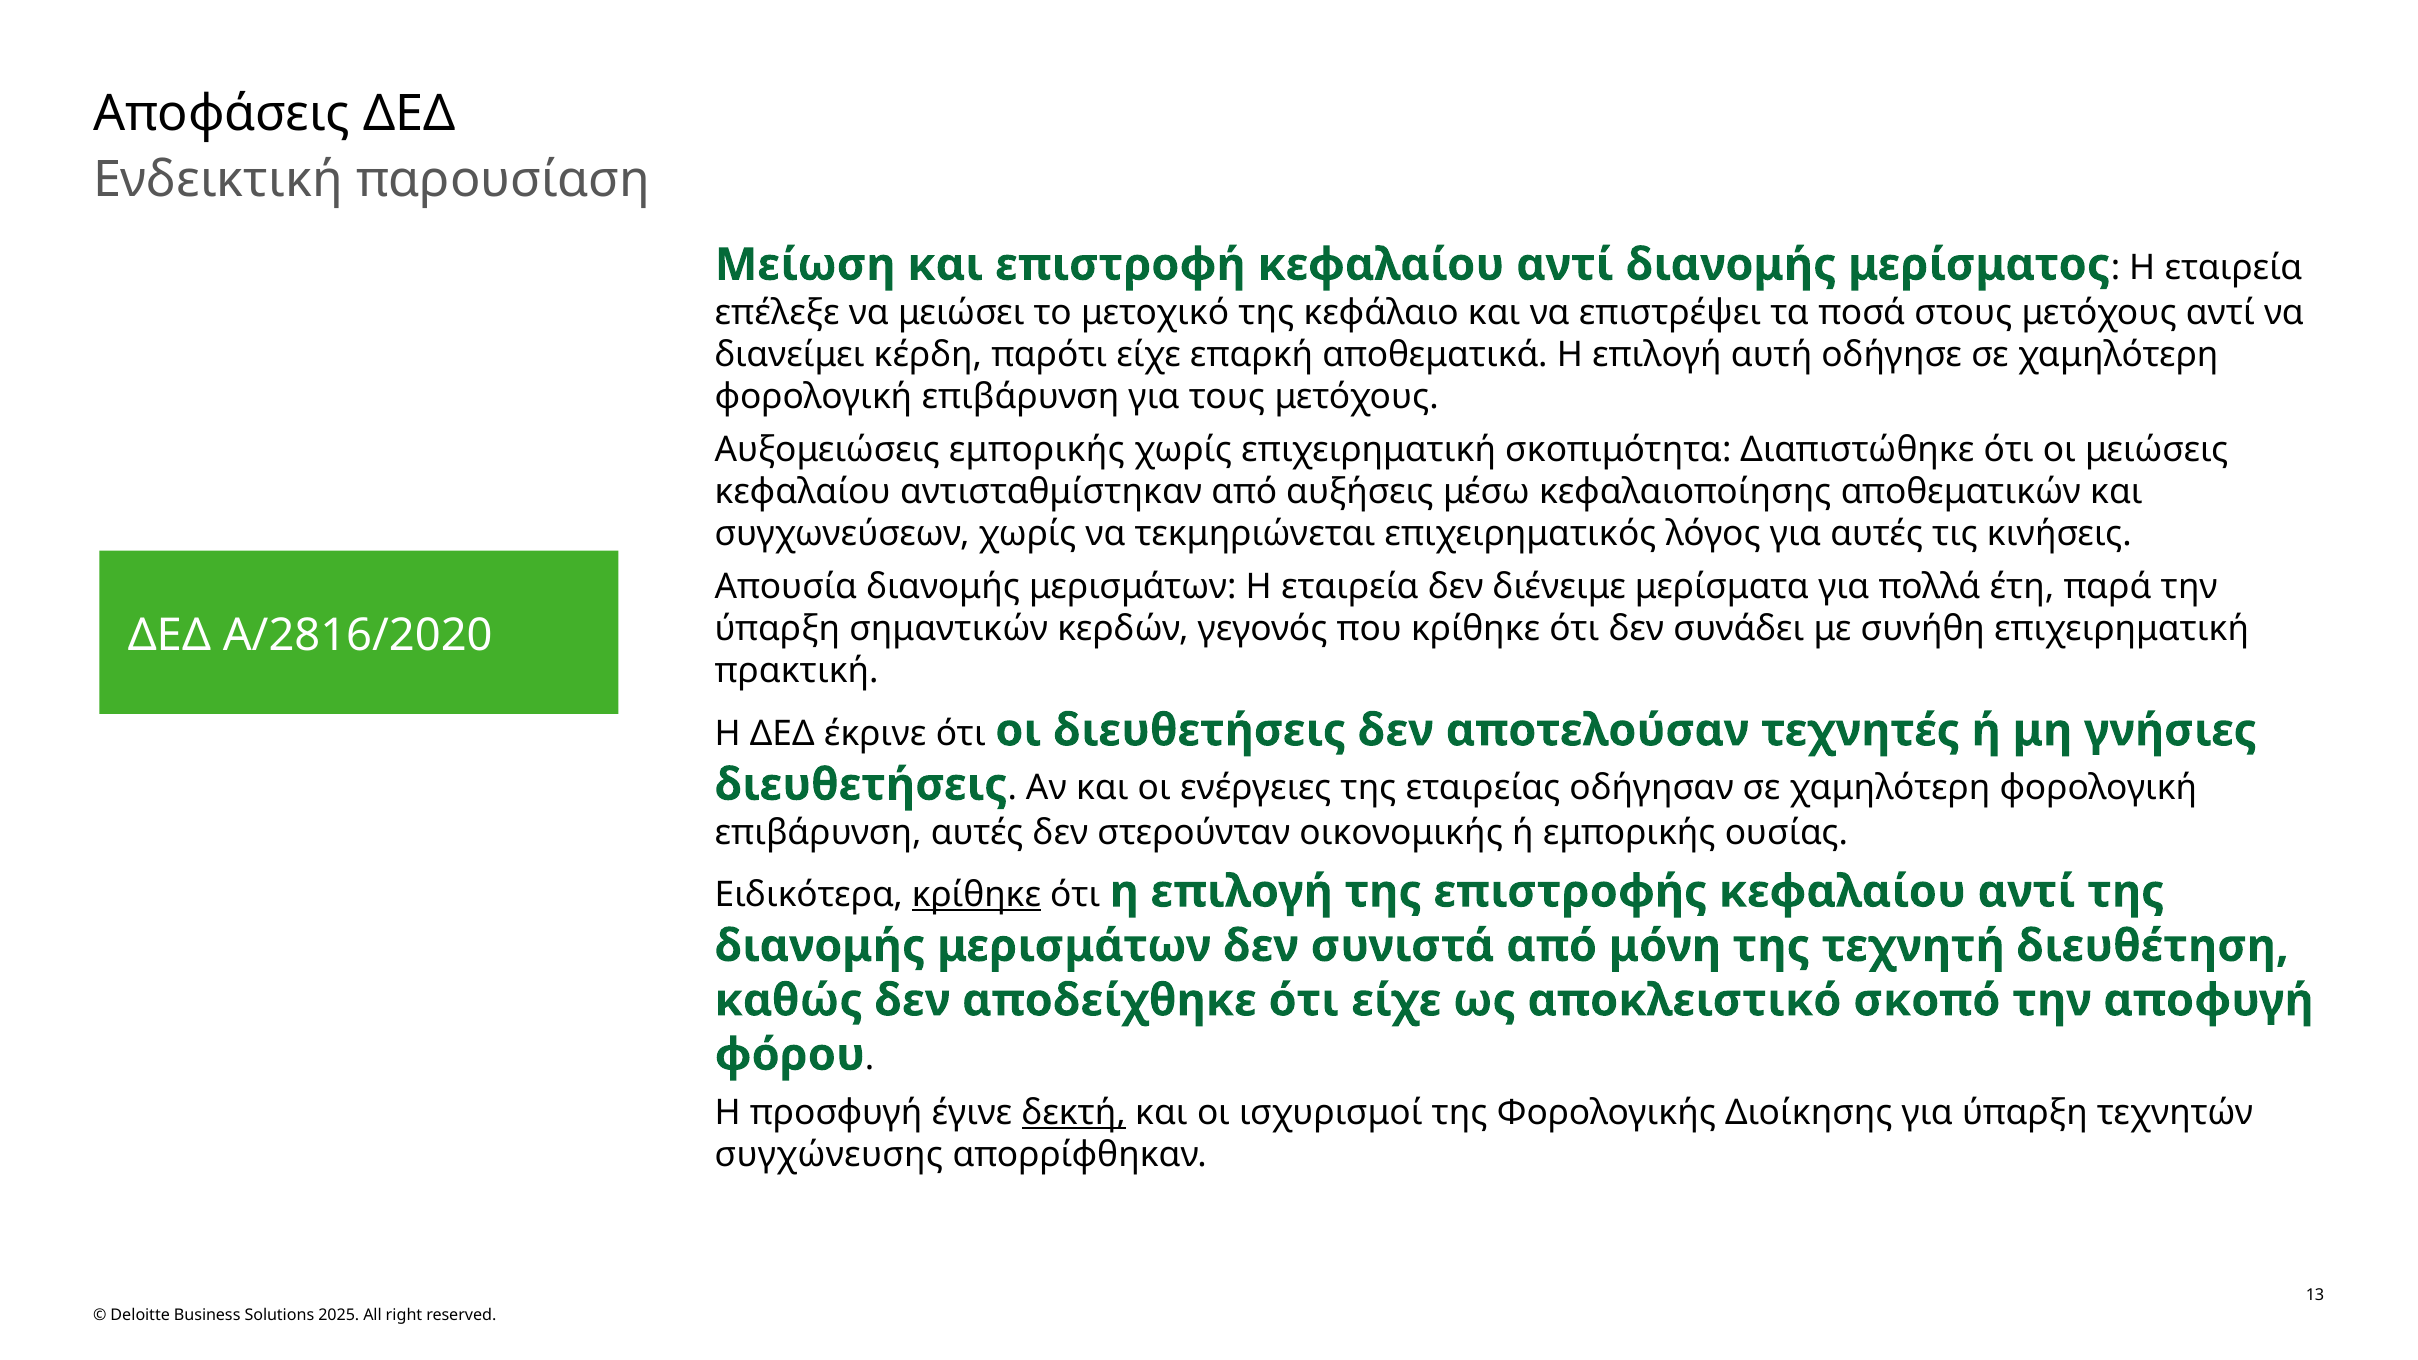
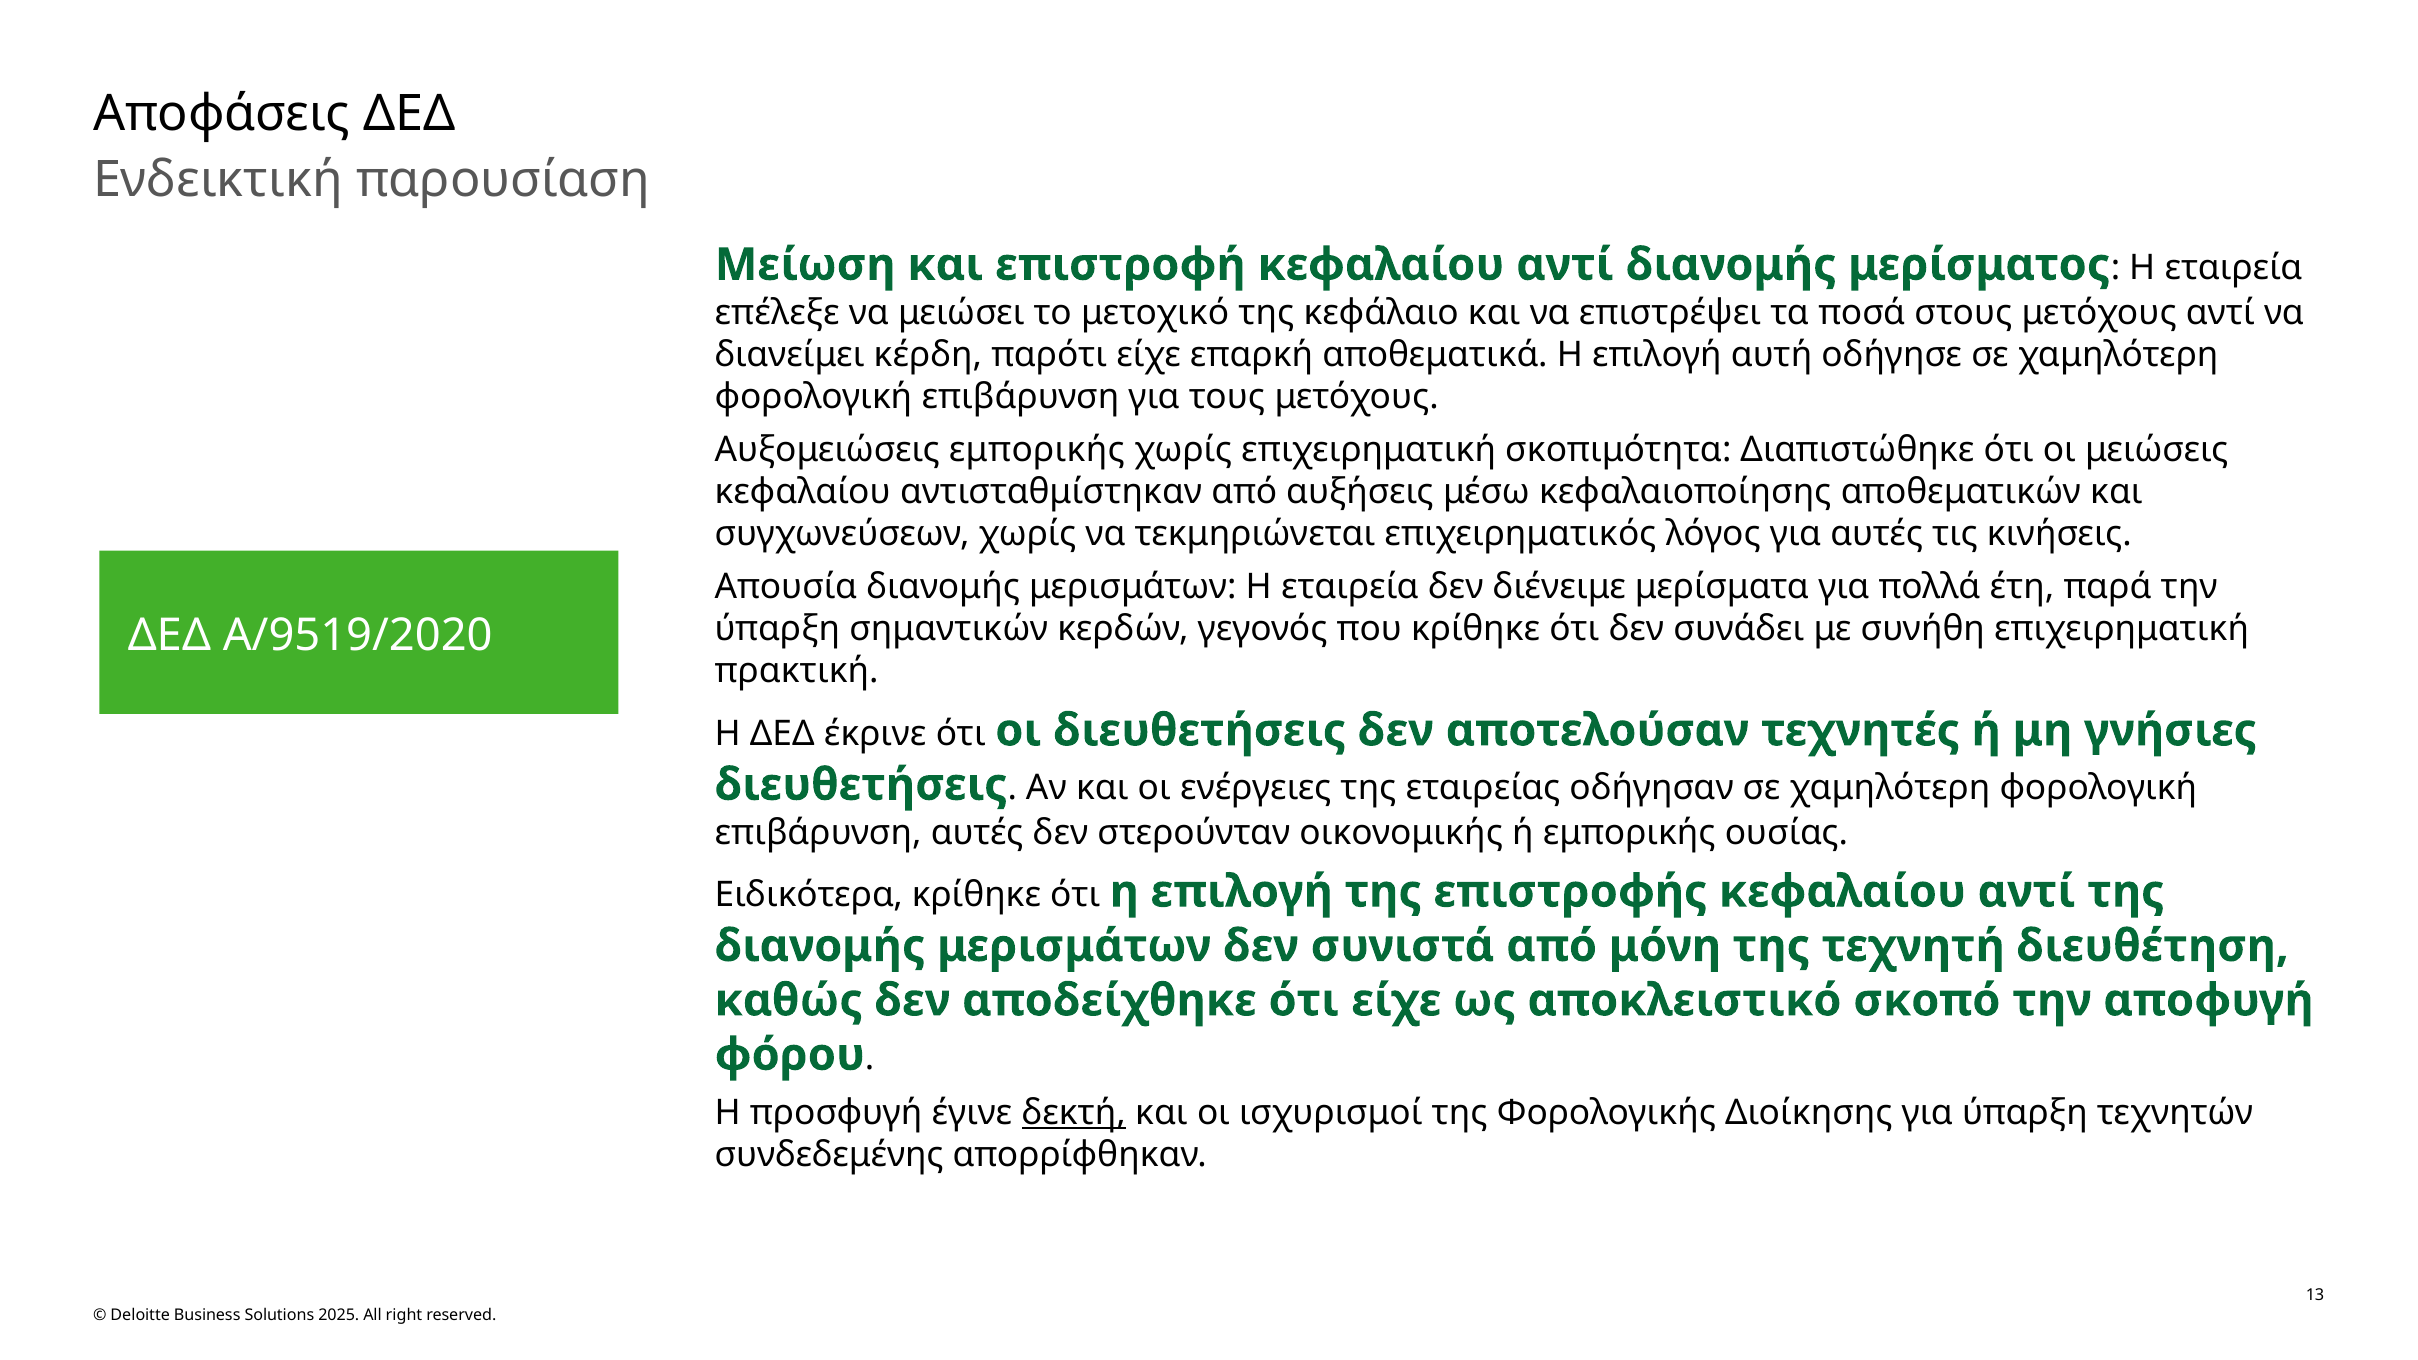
Α/2816/2020: Α/2816/2020 -> Α/9519/2020
κρίθηκε at (976, 895) underline: present -> none
συγχώνευσης: συγχώνευσης -> συνδεδεμένης
